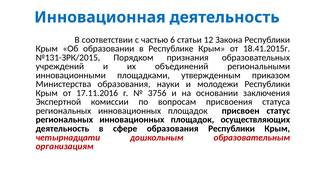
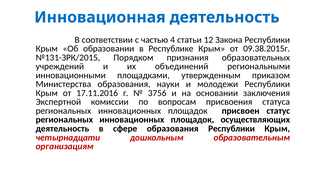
6: 6 -> 4
18.41.2015г: 18.41.2015г -> 09.38.2015г
